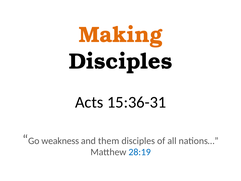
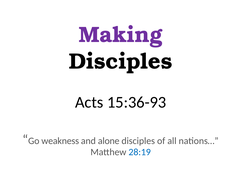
Making colour: orange -> purple
15:36-31: 15:36-31 -> 15:36-93
them: them -> alone
